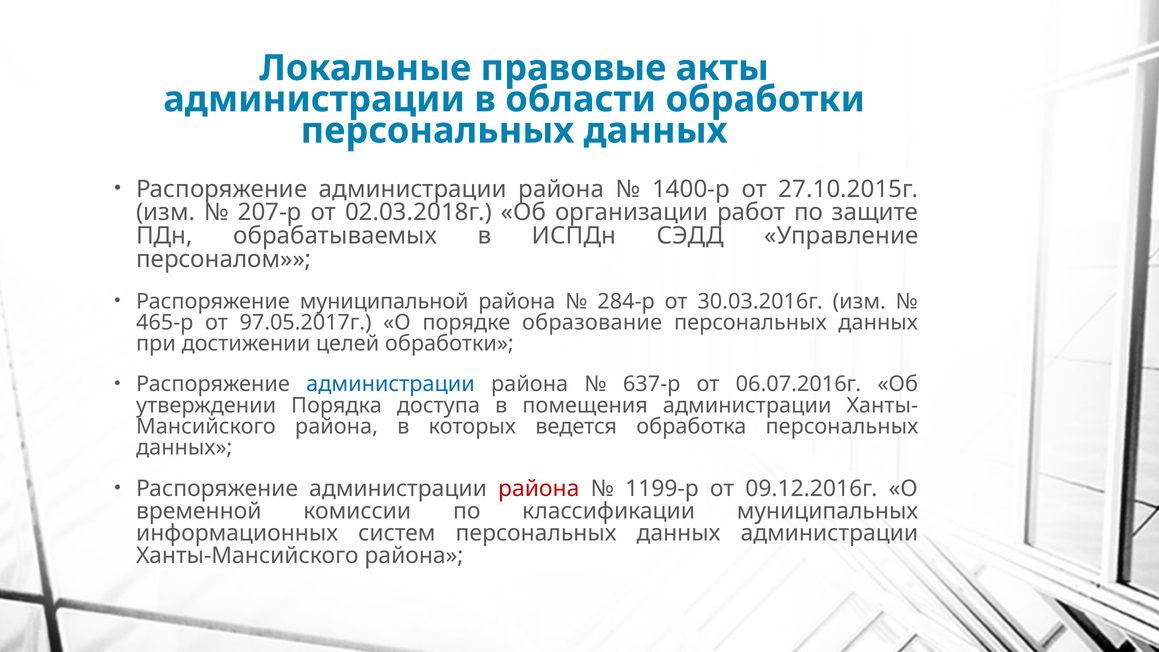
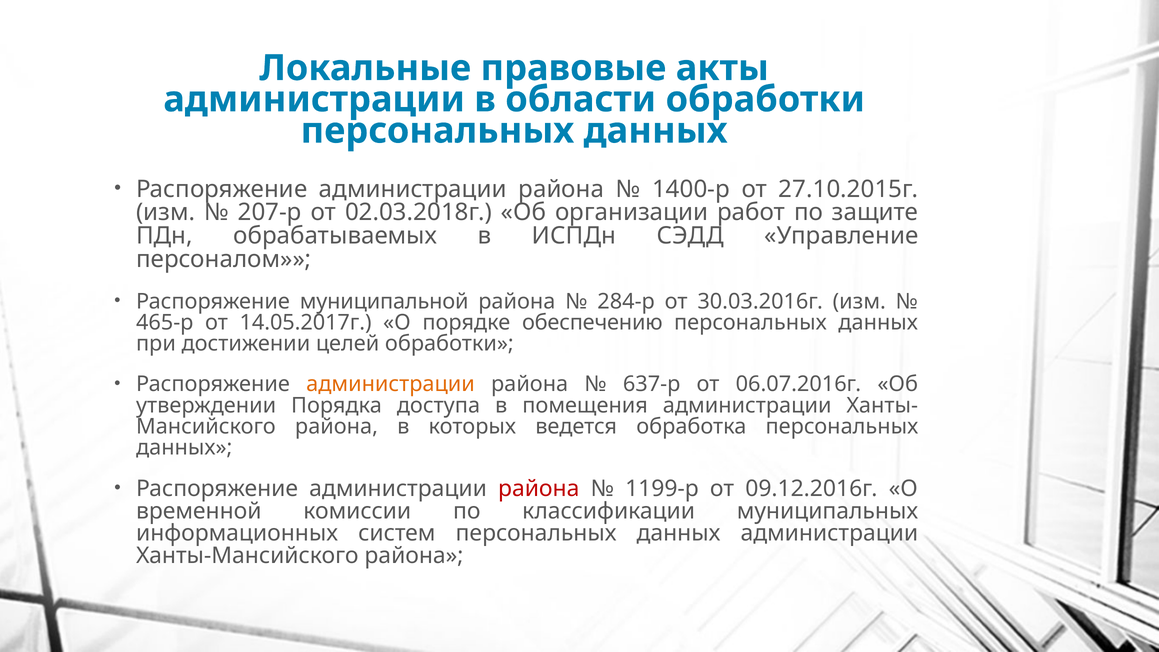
97.05.2017г: 97.05.2017г -> 14.05.2017г
образование: образование -> обеспечению
администрации at (391, 384) colour: blue -> orange
